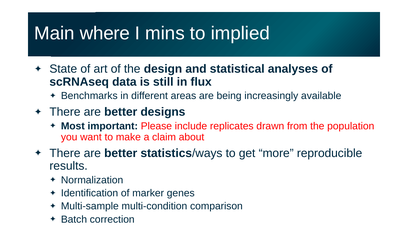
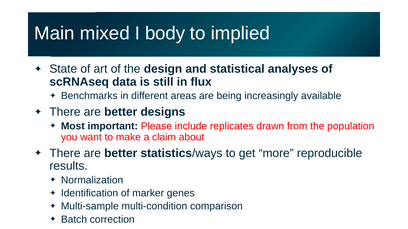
where: where -> mixed
mins: mins -> body
